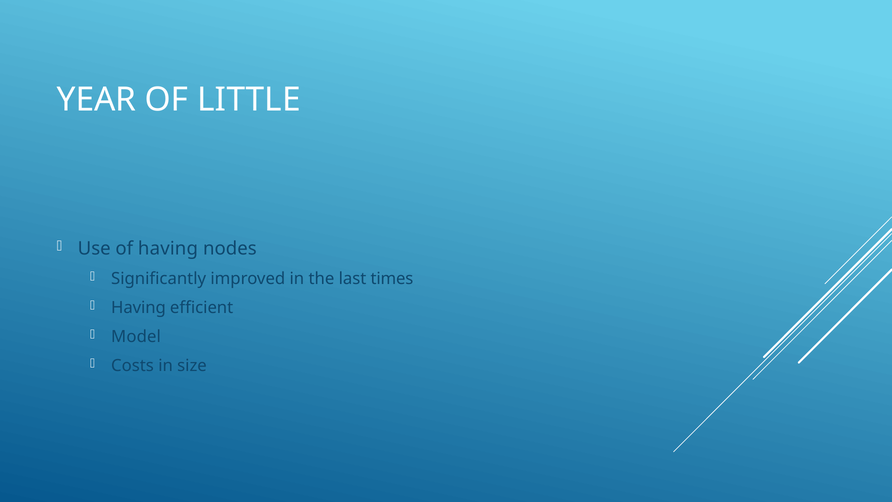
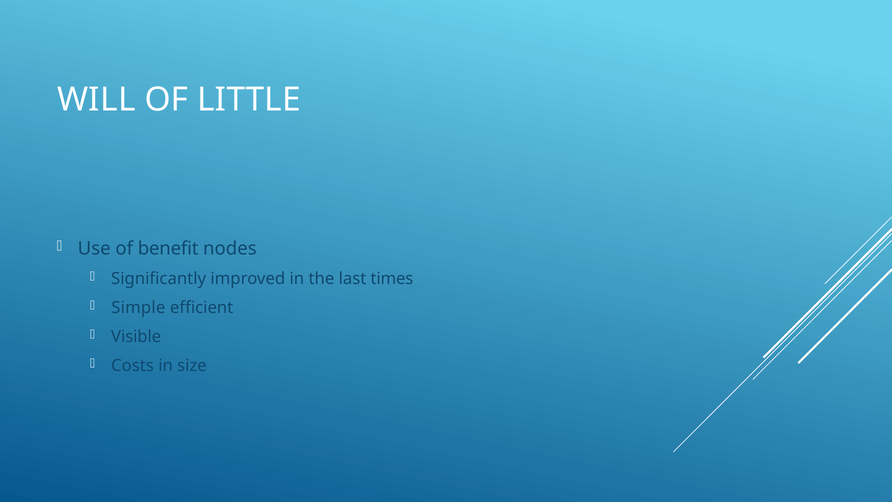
YEAR: YEAR -> WILL
of having: having -> benefit
Having at (138, 308): Having -> Simple
Model: Model -> Visible
